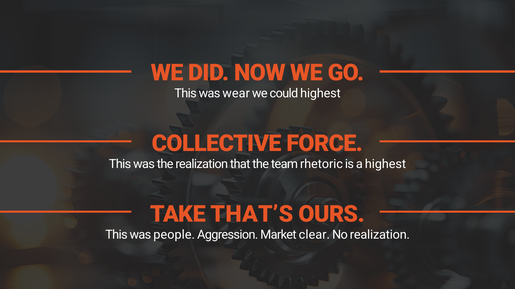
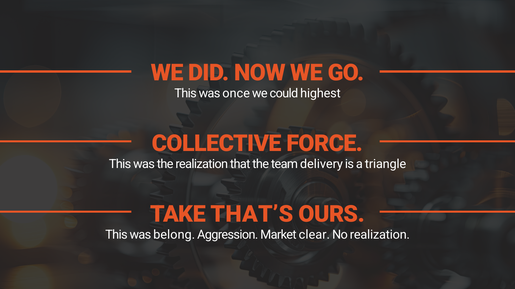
wear: wear -> once
rhetoric: rhetoric -> delivery
a highest: highest -> triangle
people: people -> belong
